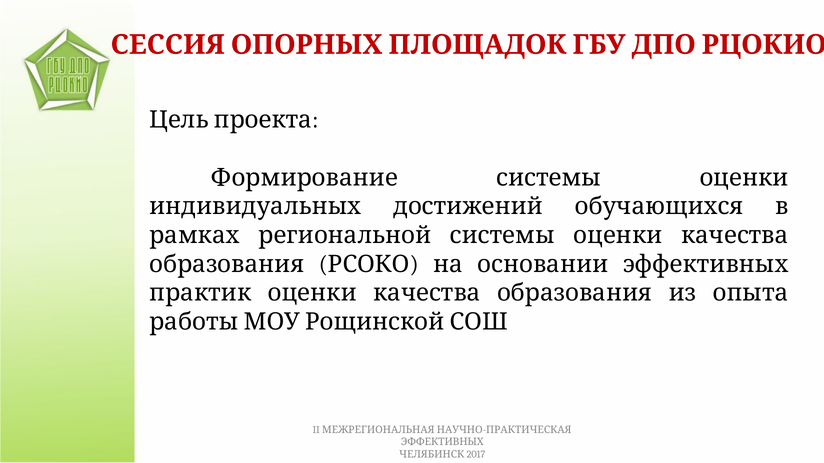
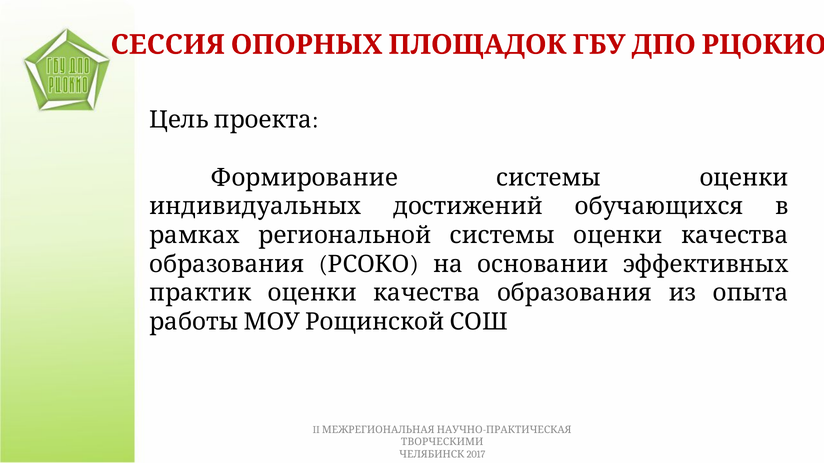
ЭФФЕКТИВНЫХ at (442, 442): ЭФФЕКТИВНЫХ -> ТВОРЧЕСКИМИ
